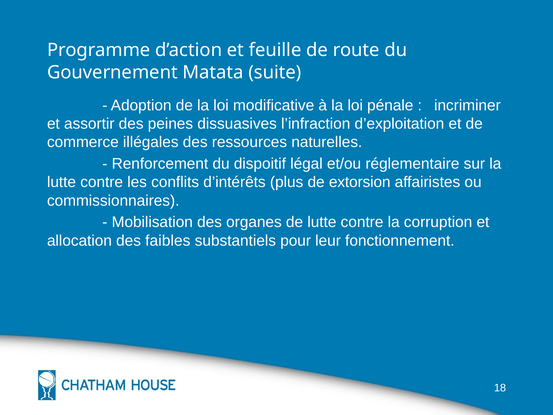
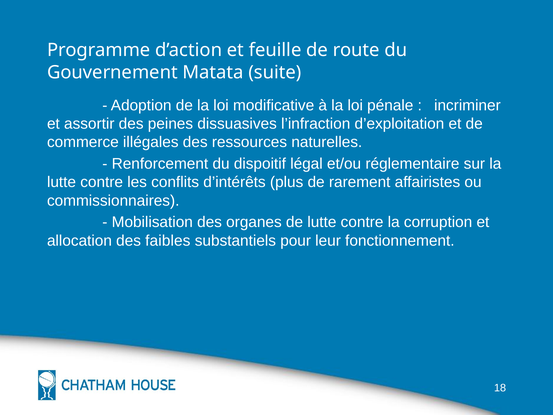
extorsion: extorsion -> rarement
